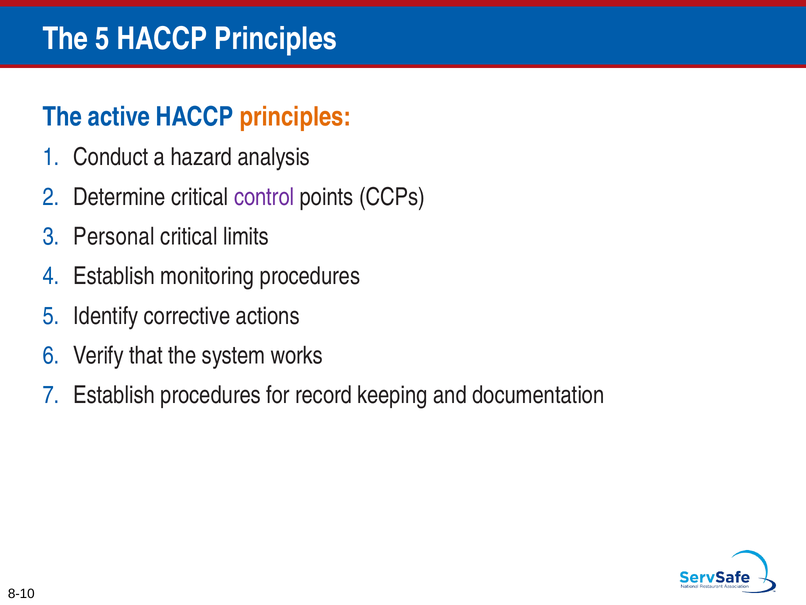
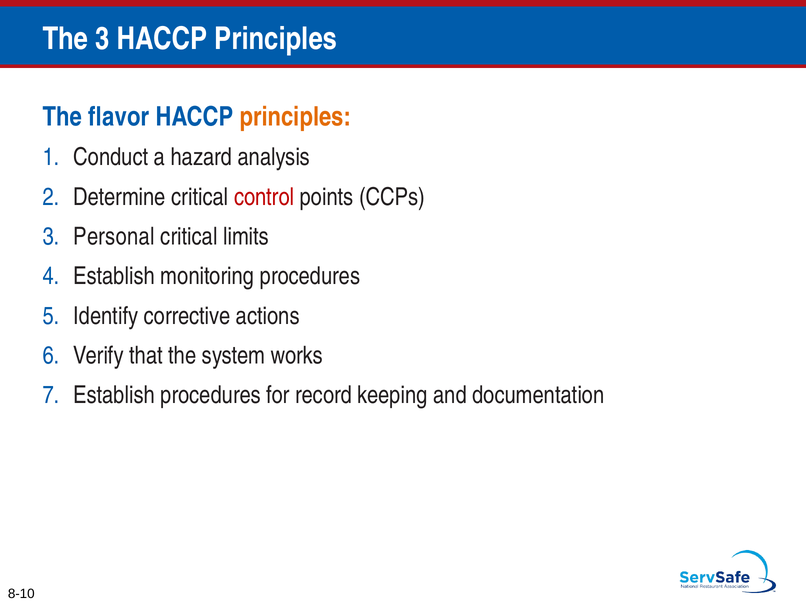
The 5: 5 -> 3
active: active -> flavor
control colour: purple -> red
